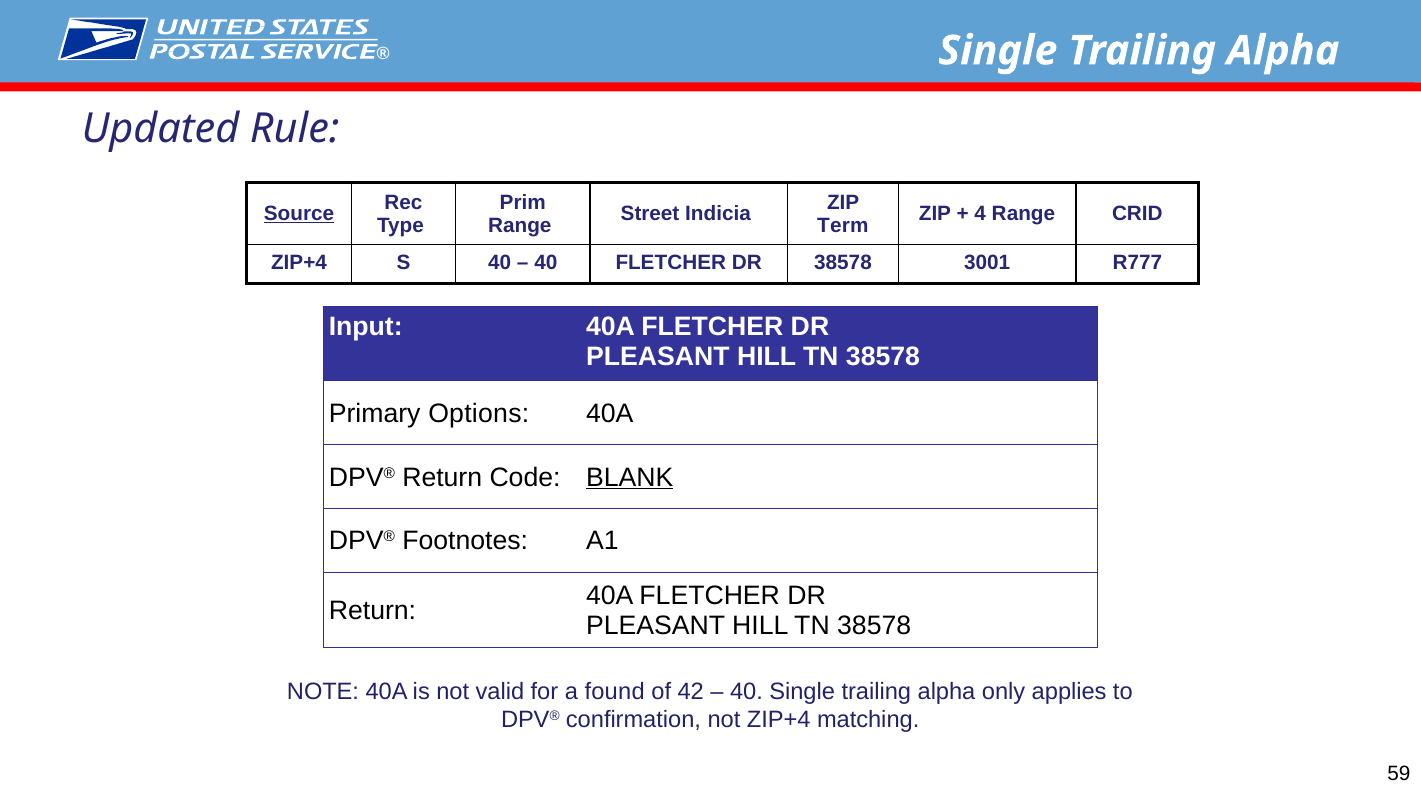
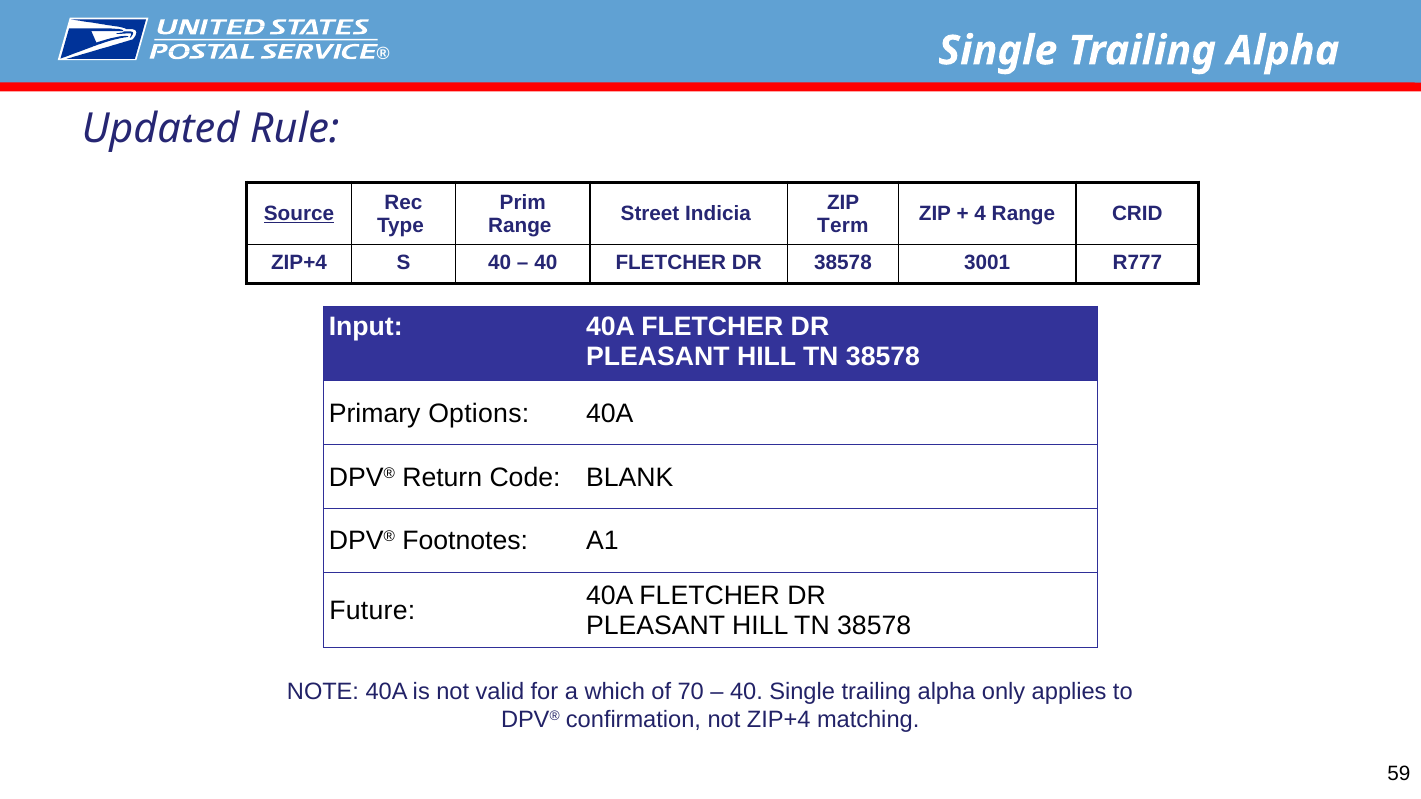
BLANK underline: present -> none
Return at (372, 611): Return -> Future
found: found -> which
42: 42 -> 70
